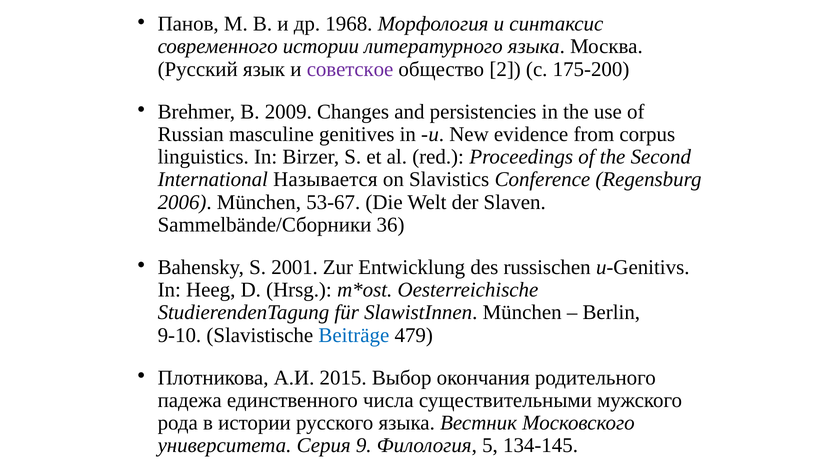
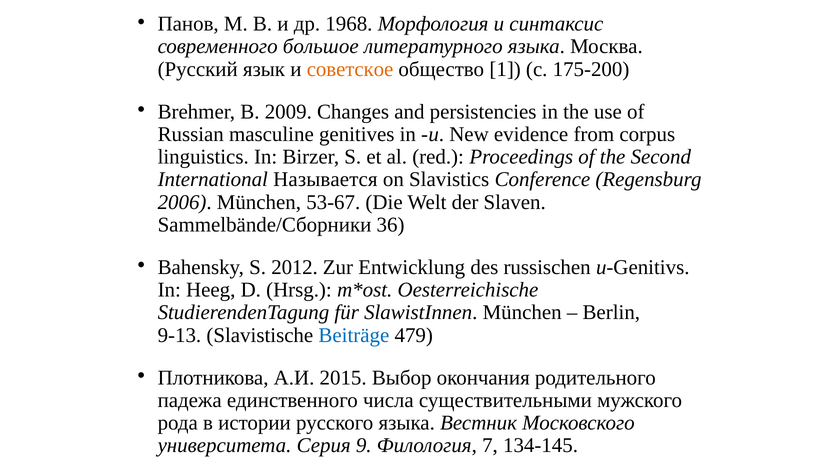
современного истории: истории -> большое
советское colour: purple -> orange
2: 2 -> 1
2001: 2001 -> 2012
9-10: 9-10 -> 9-13
5: 5 -> 7
